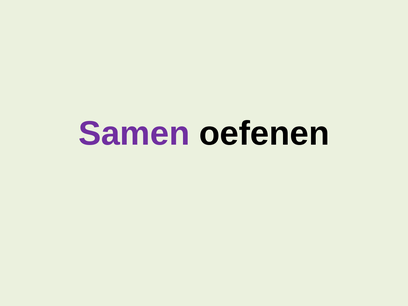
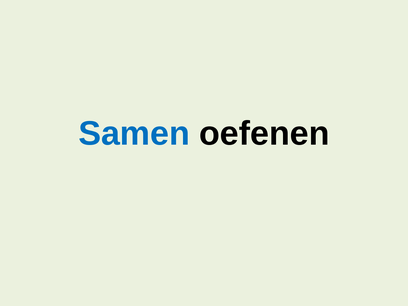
Samen colour: purple -> blue
